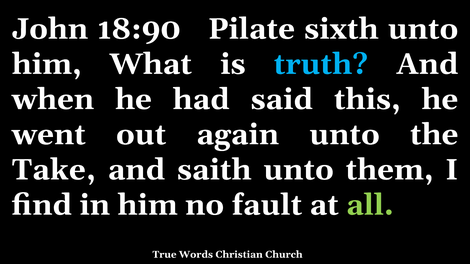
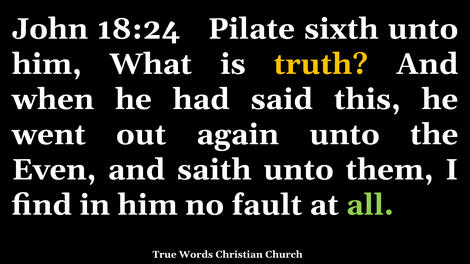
18:90: 18:90 -> 18:24
truth colour: light blue -> yellow
Take: Take -> Even
